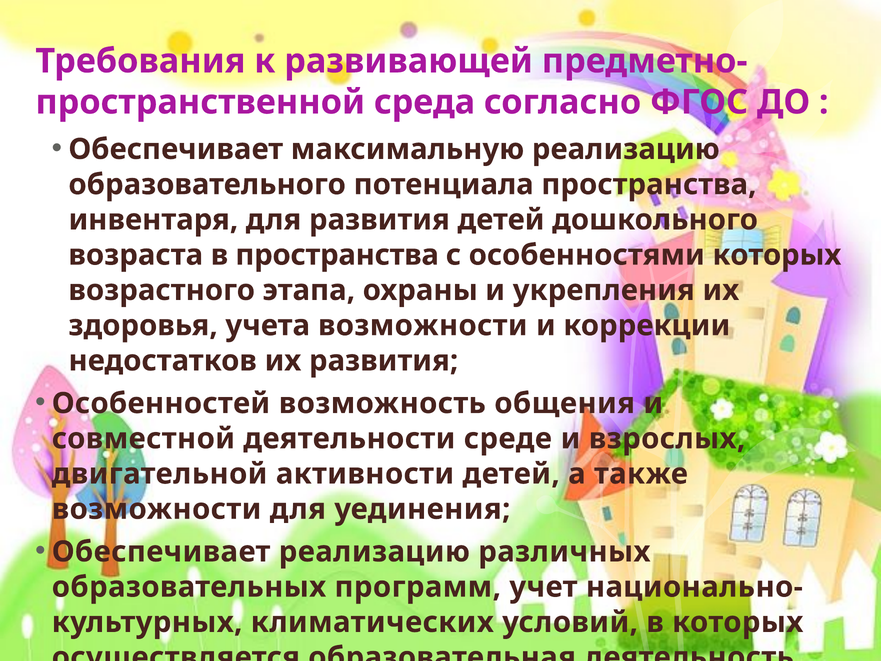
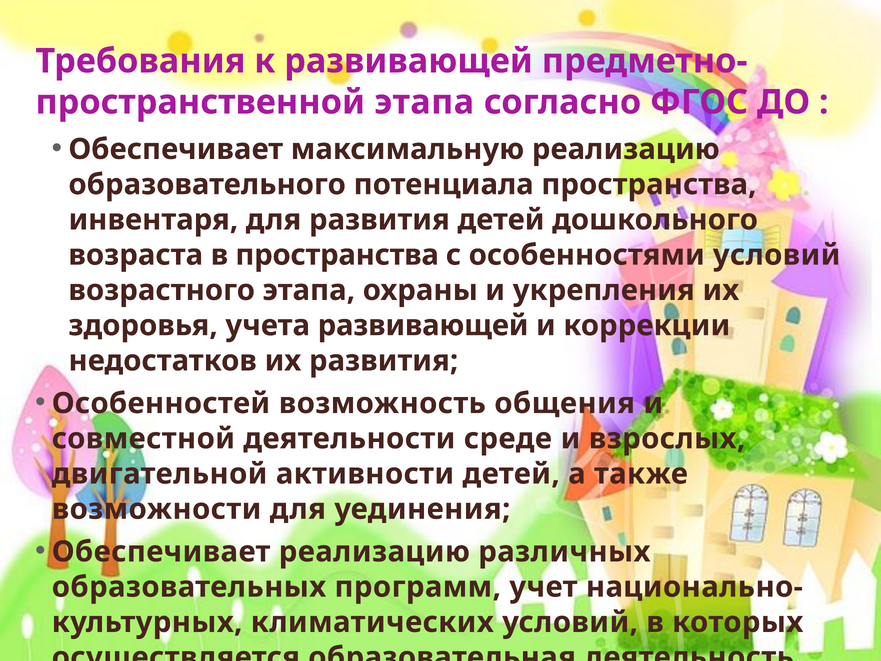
среда at (424, 102): среда -> этапа
особенностями которых: которых -> условий
учета возможности: возможности -> развивающей
